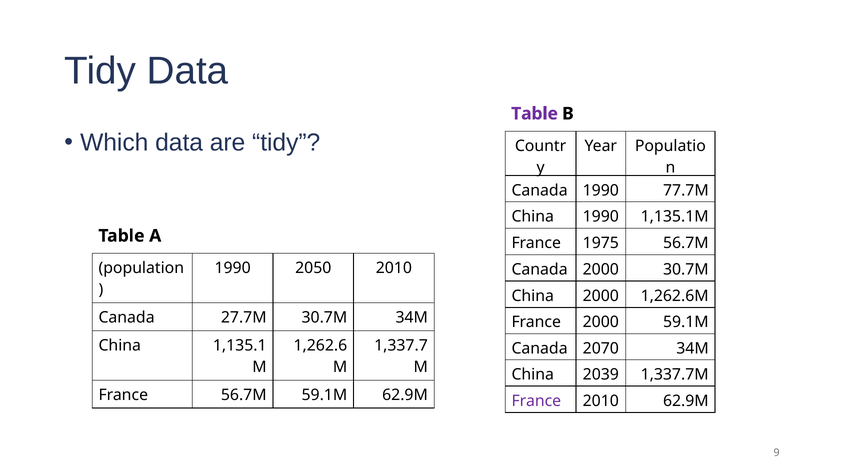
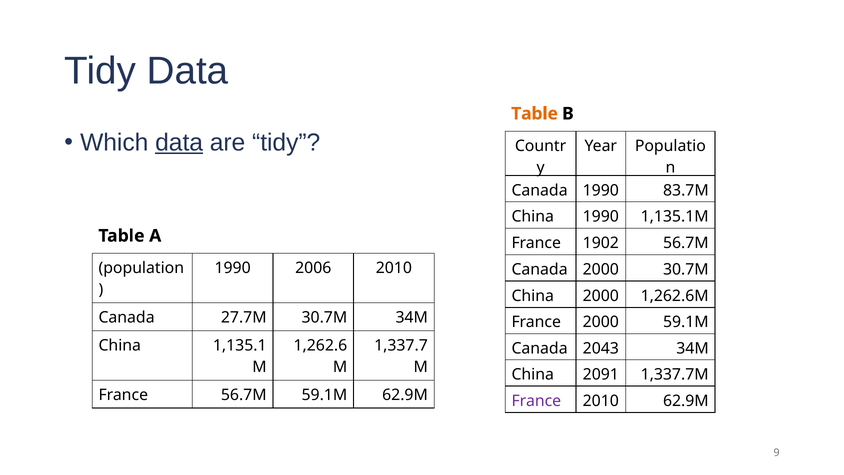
Table at (535, 114) colour: purple -> orange
data at (179, 143) underline: none -> present
77.7M: 77.7M -> 83.7M
1975: 1975 -> 1902
2050: 2050 -> 2006
2070: 2070 -> 2043
2039: 2039 -> 2091
